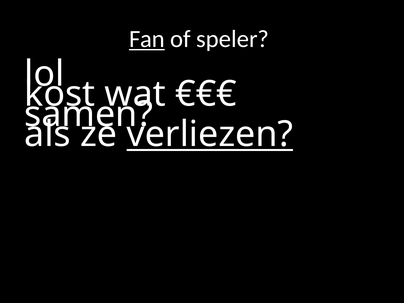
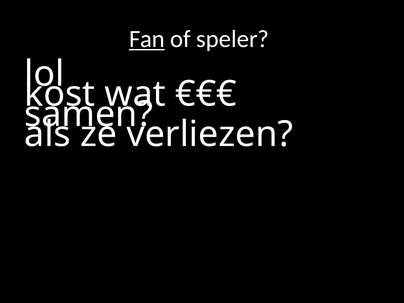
verliezen underline: present -> none
